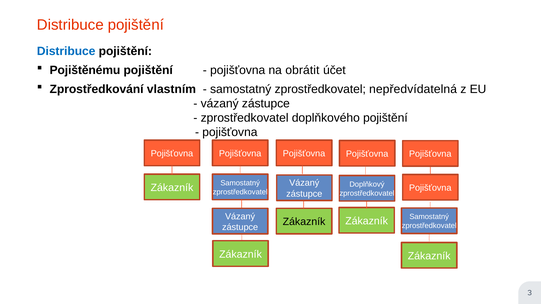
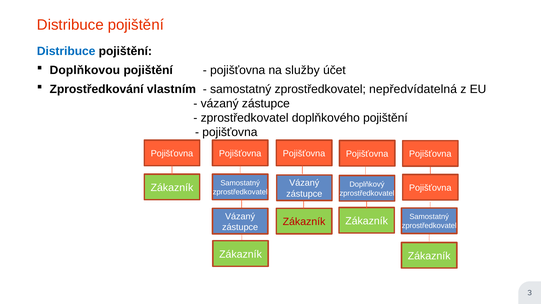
Pojištěnému: Pojištěnému -> Doplňkovou
obrátit: obrátit -> služby
Zákazník at (304, 222) colour: black -> red
